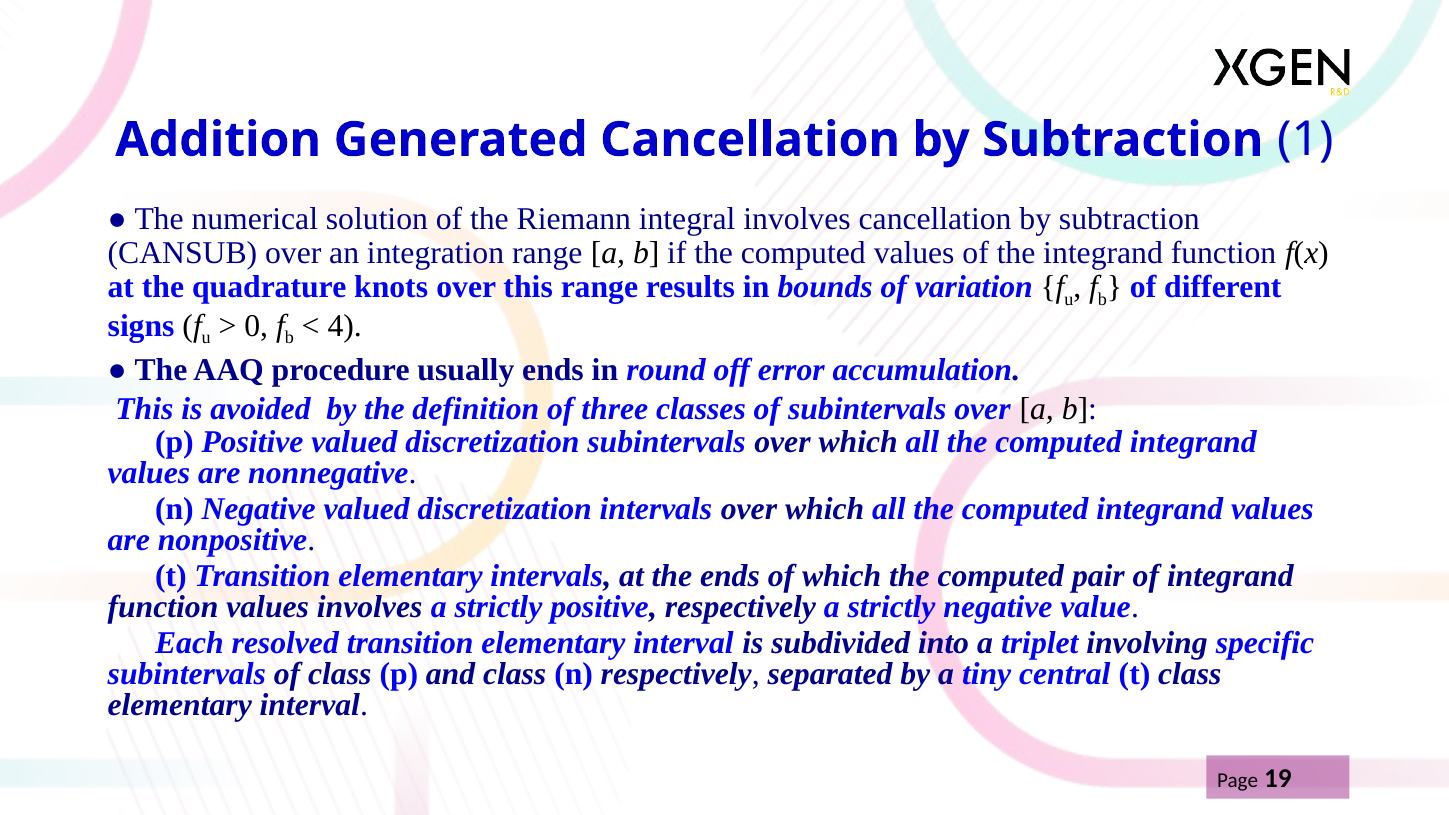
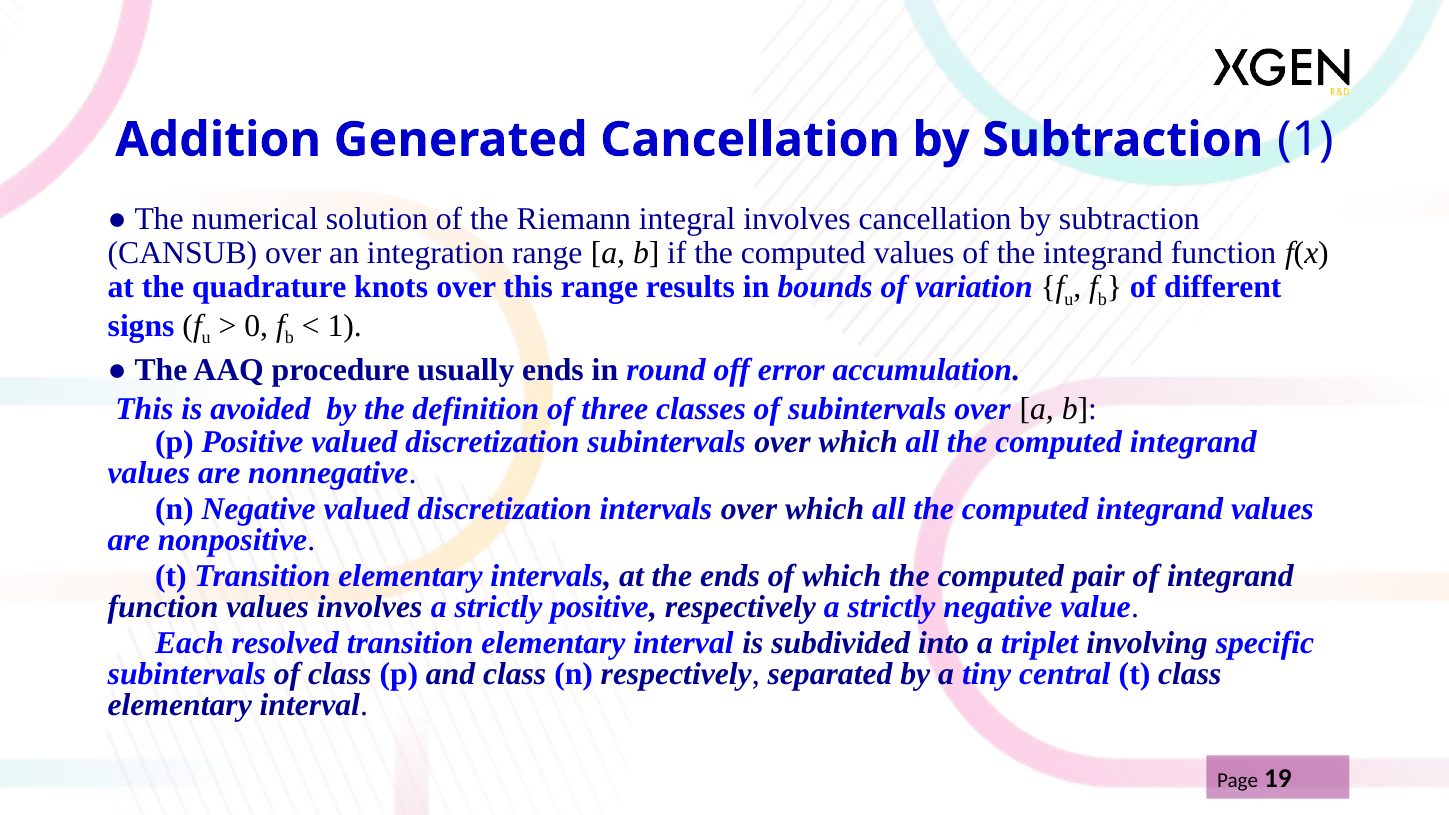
4 at (345, 326): 4 -> 1
